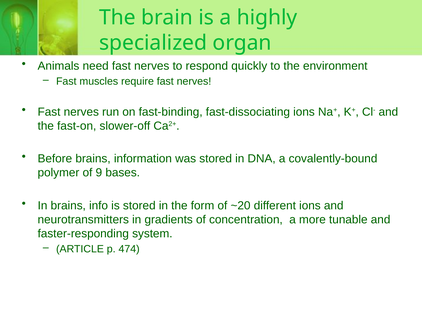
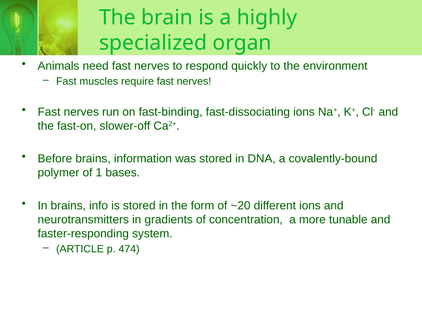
9: 9 -> 1
